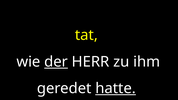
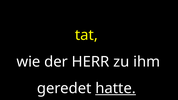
der underline: present -> none
